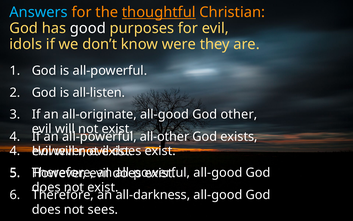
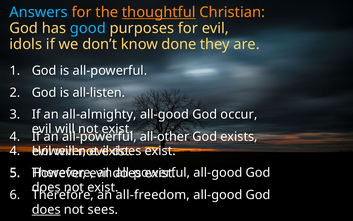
good colour: white -> light blue
were: were -> done
all-originate: all-originate -> all-almighty
other: other -> occur
all-darkness: all-darkness -> all-freedom
does at (46, 209) underline: none -> present
